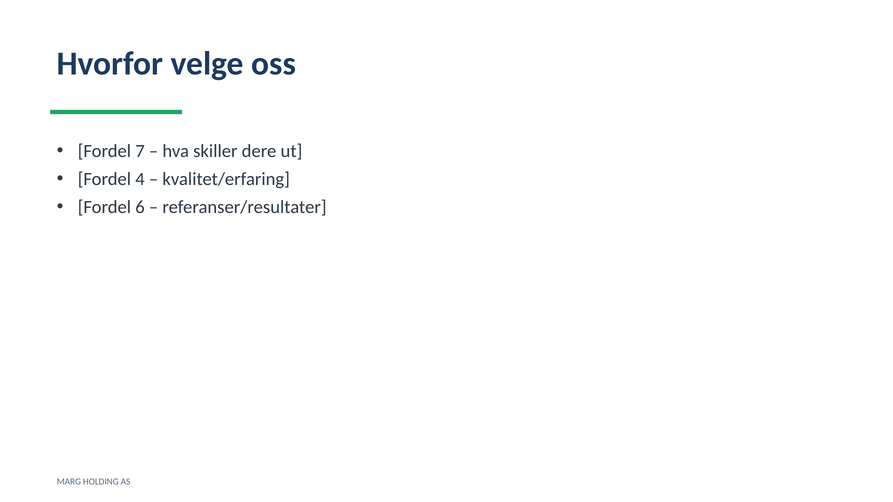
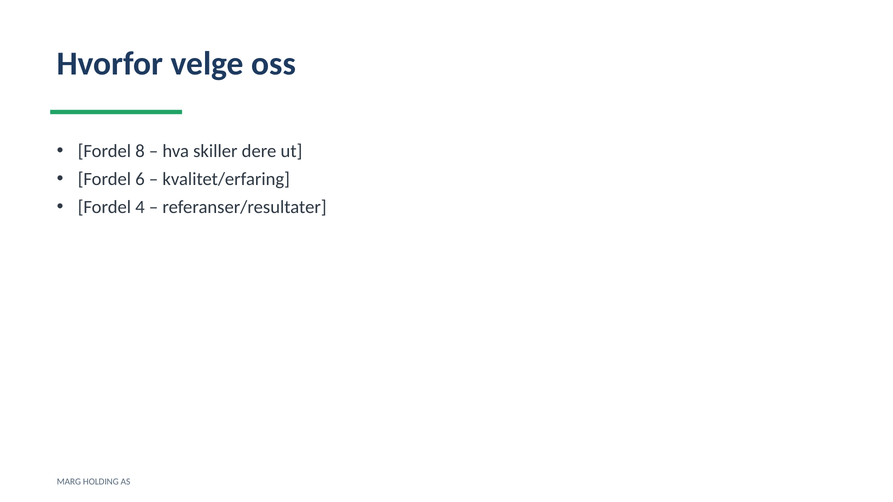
7: 7 -> 8
4: 4 -> 6
6: 6 -> 4
